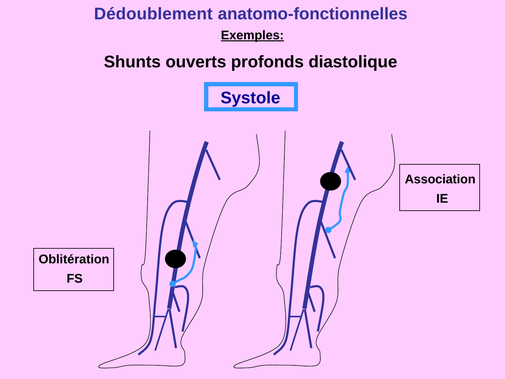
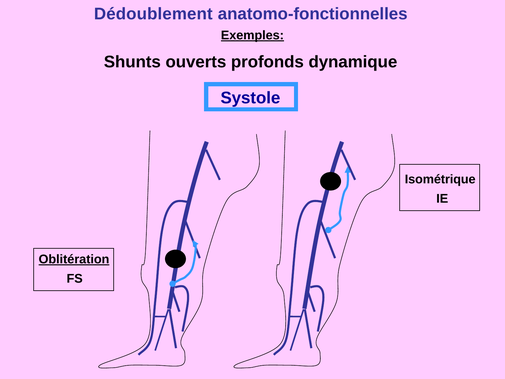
diastolique: diastolique -> dynamique
Association: Association -> Isométrique
Oblitération underline: none -> present
